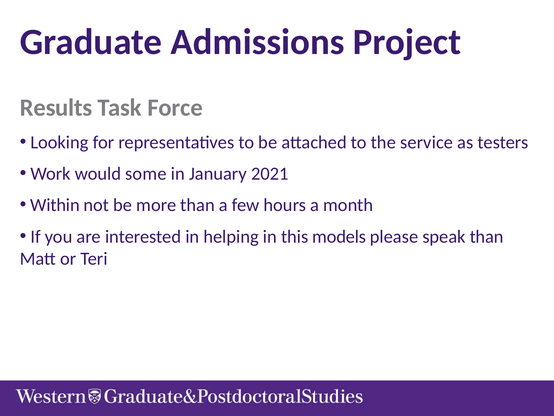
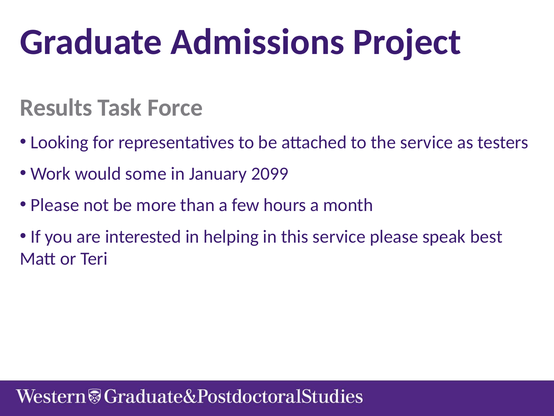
2021: 2021 -> 2099
Within at (55, 205): Within -> Please
this models: models -> service
speak than: than -> best
